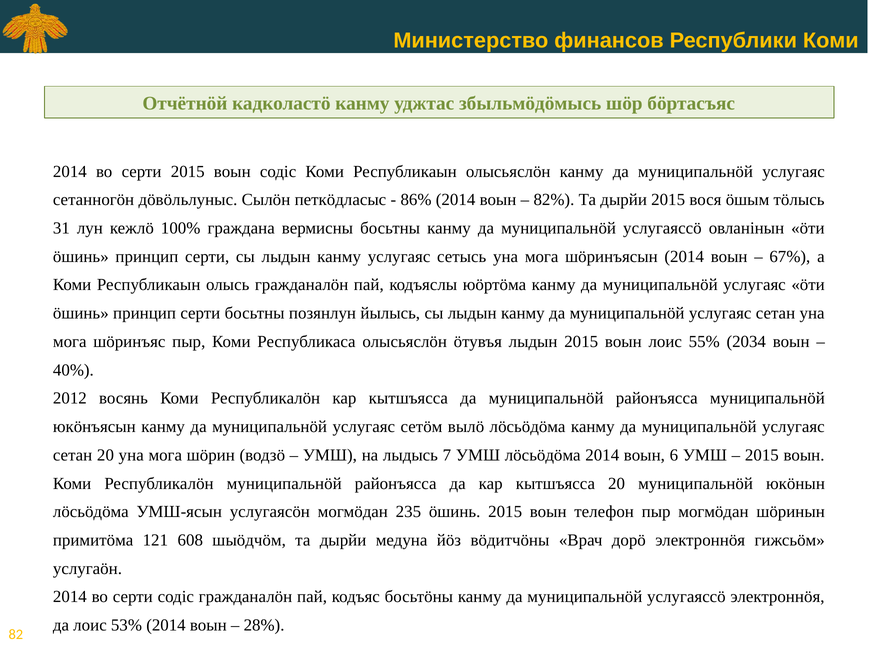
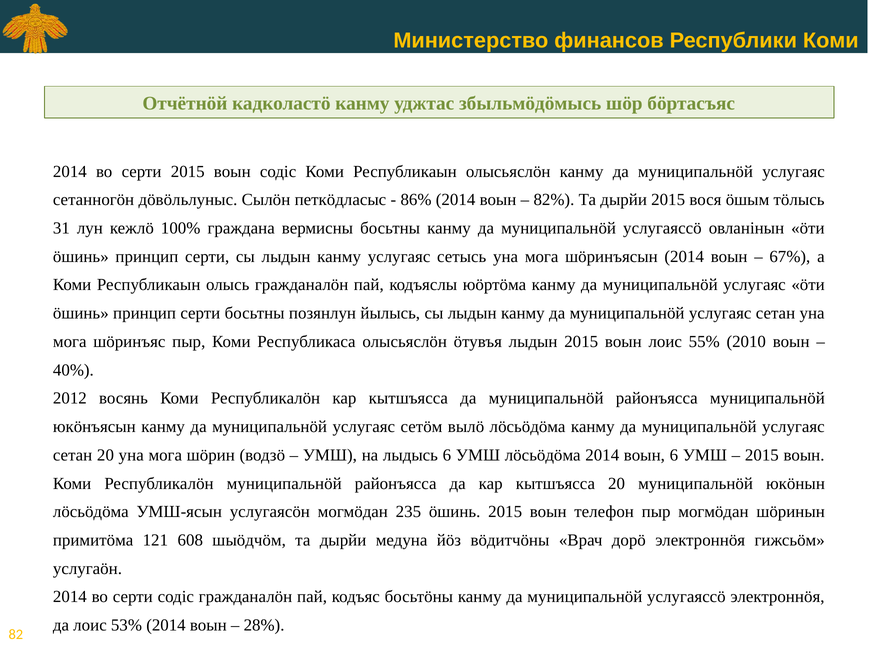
2034: 2034 -> 2010
лыдысь 7: 7 -> 6
